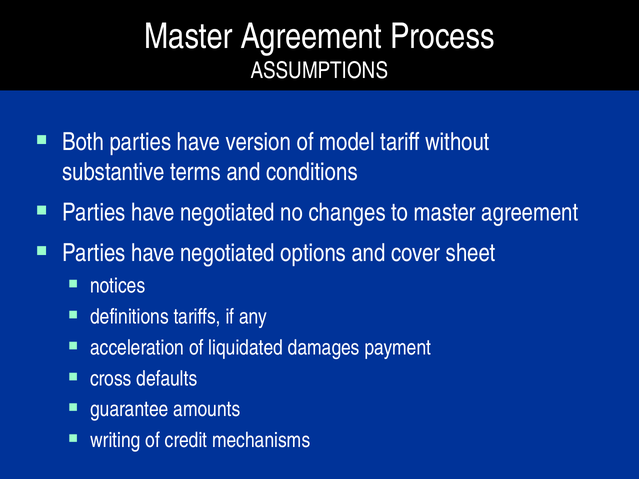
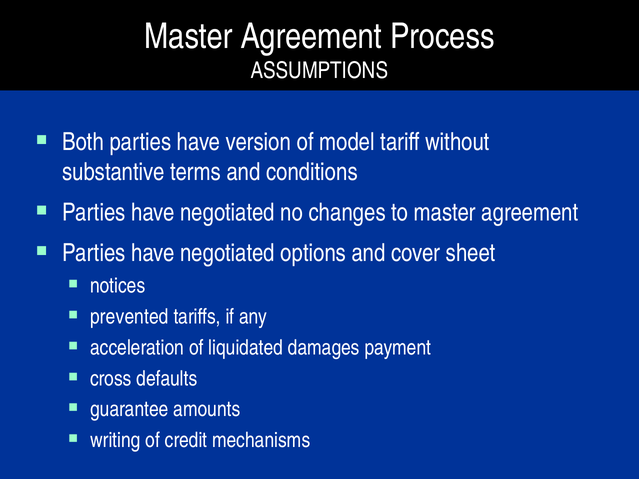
definitions: definitions -> prevented
